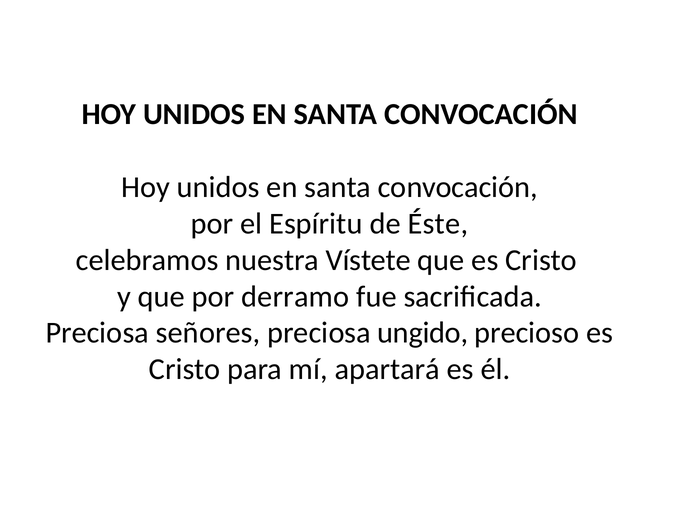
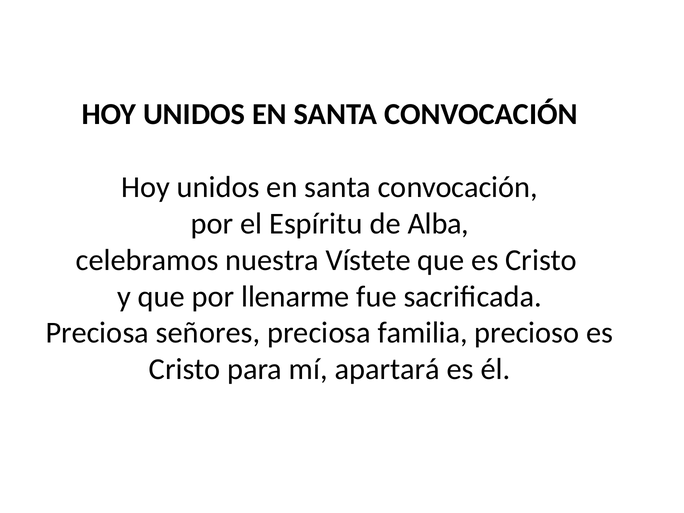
Éste: Éste -> Alba
derramo: derramo -> llenarme
ungido: ungido -> familia
